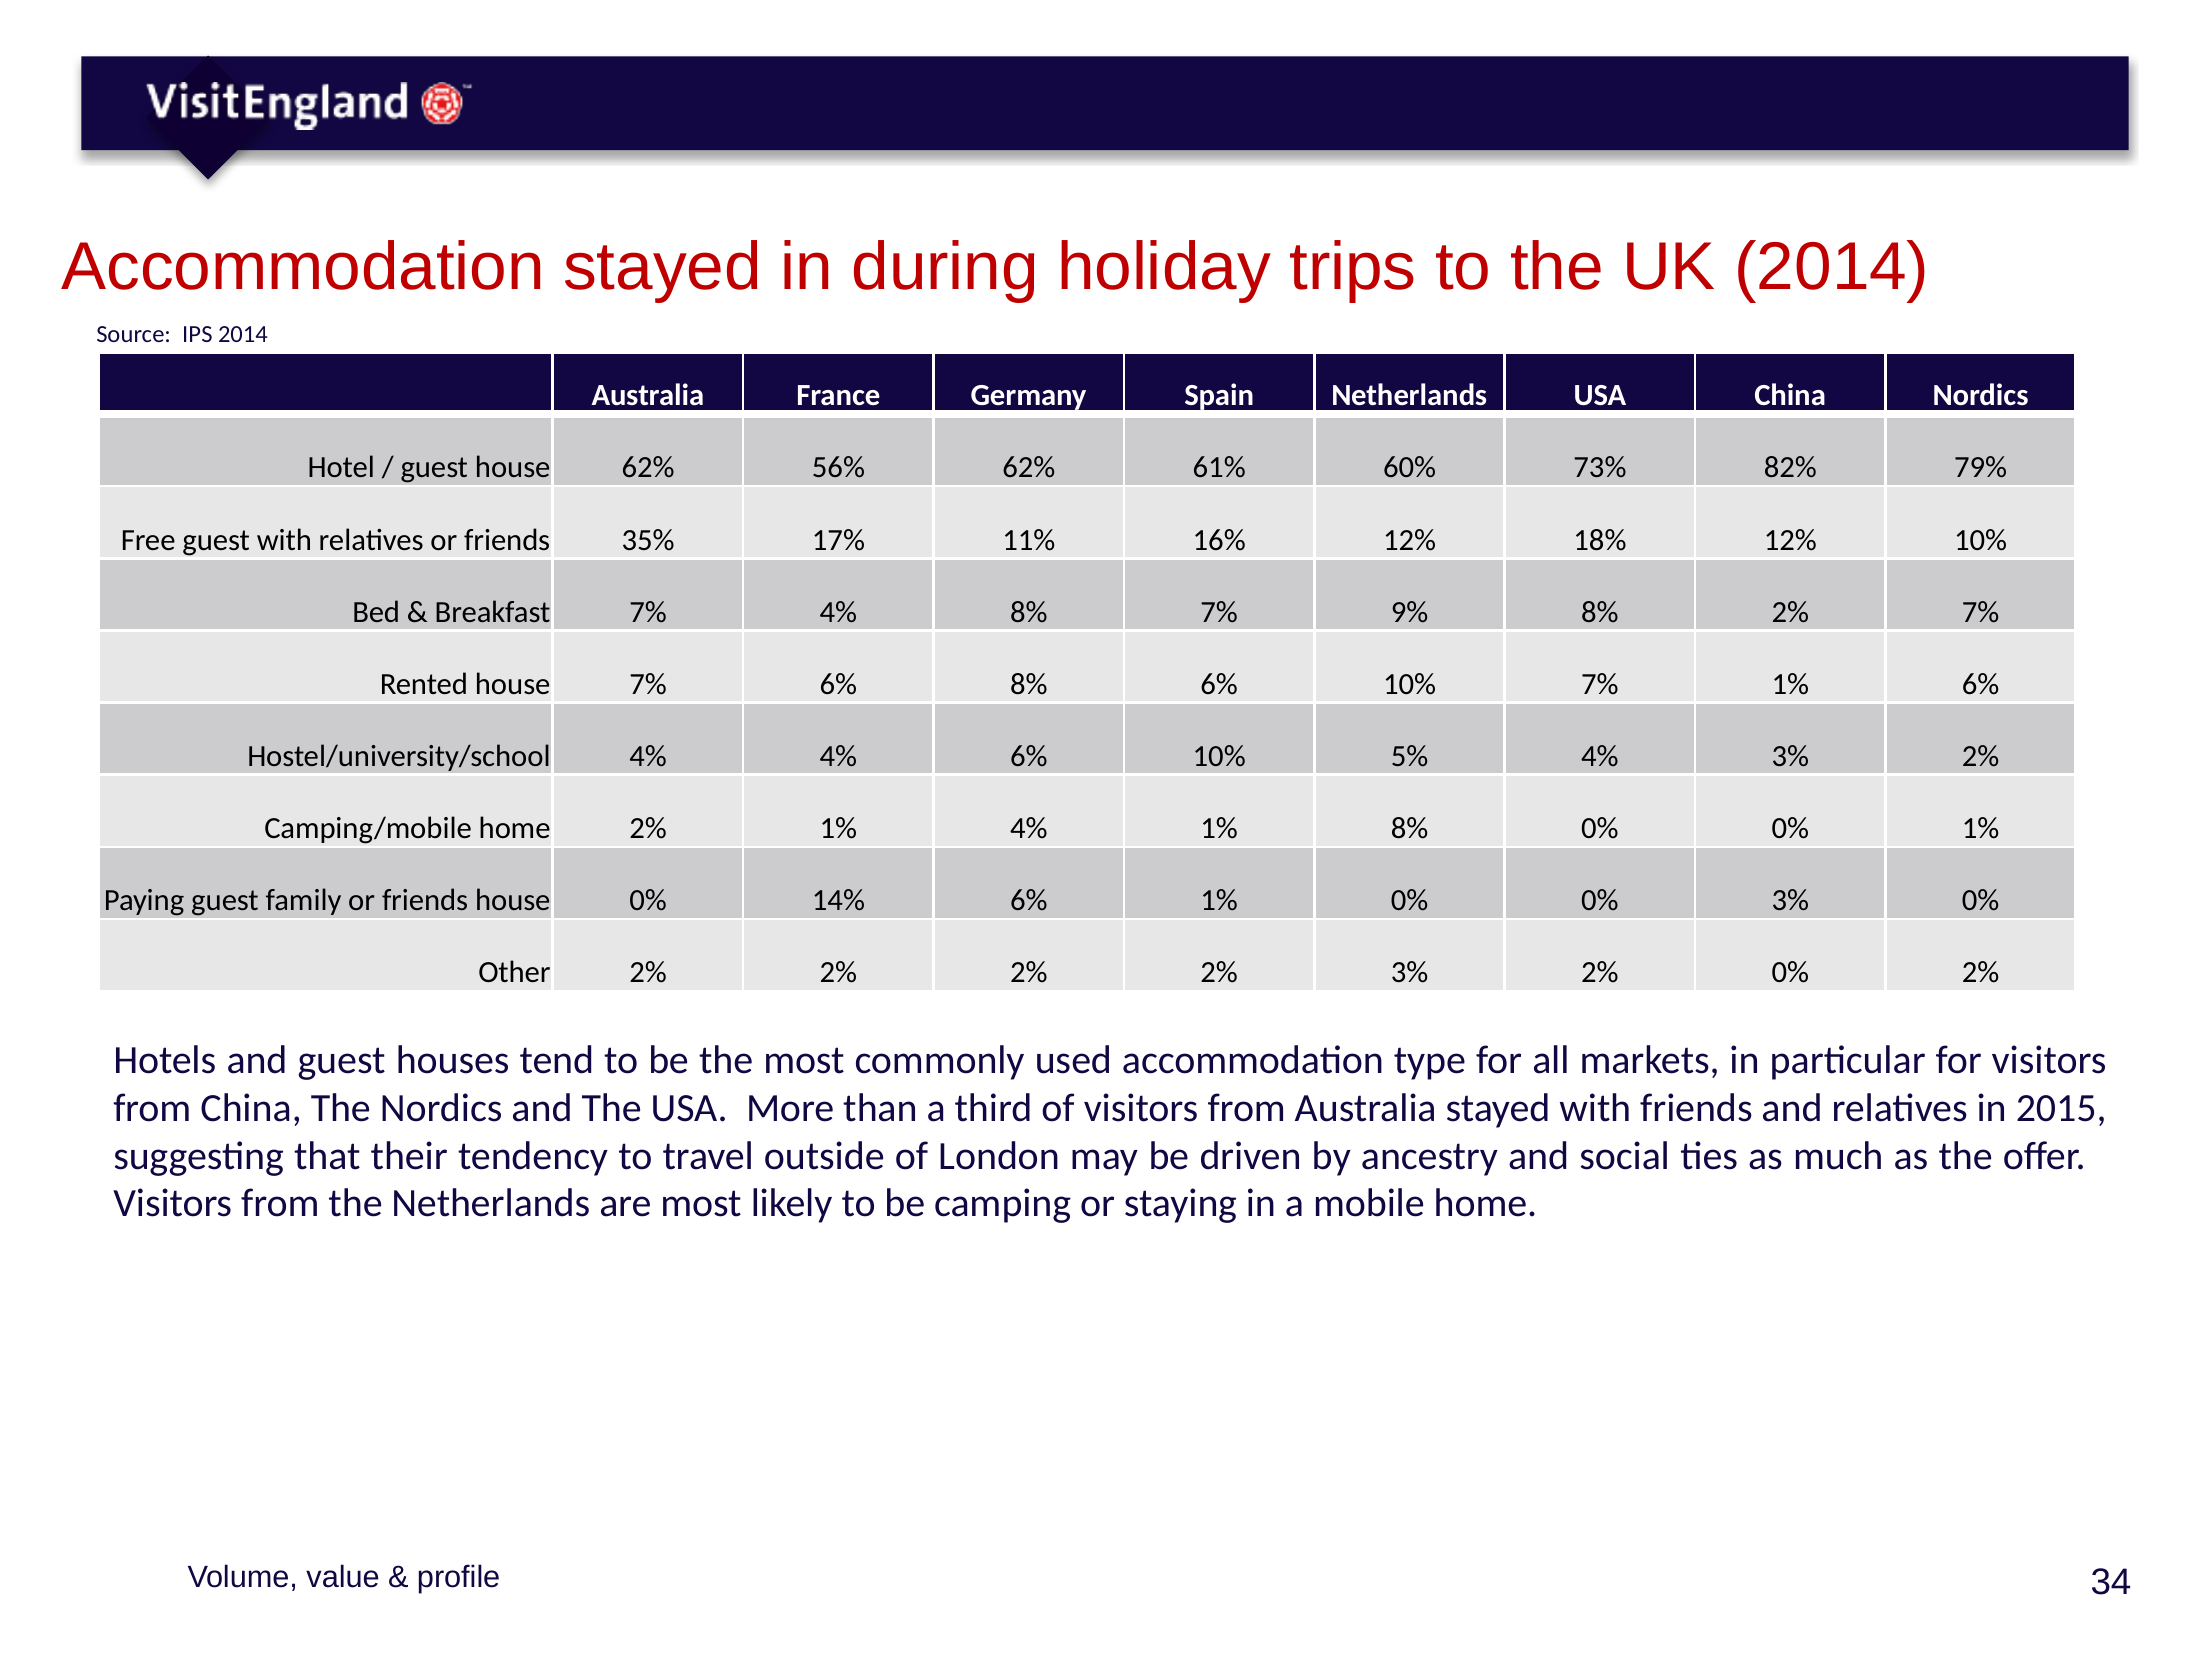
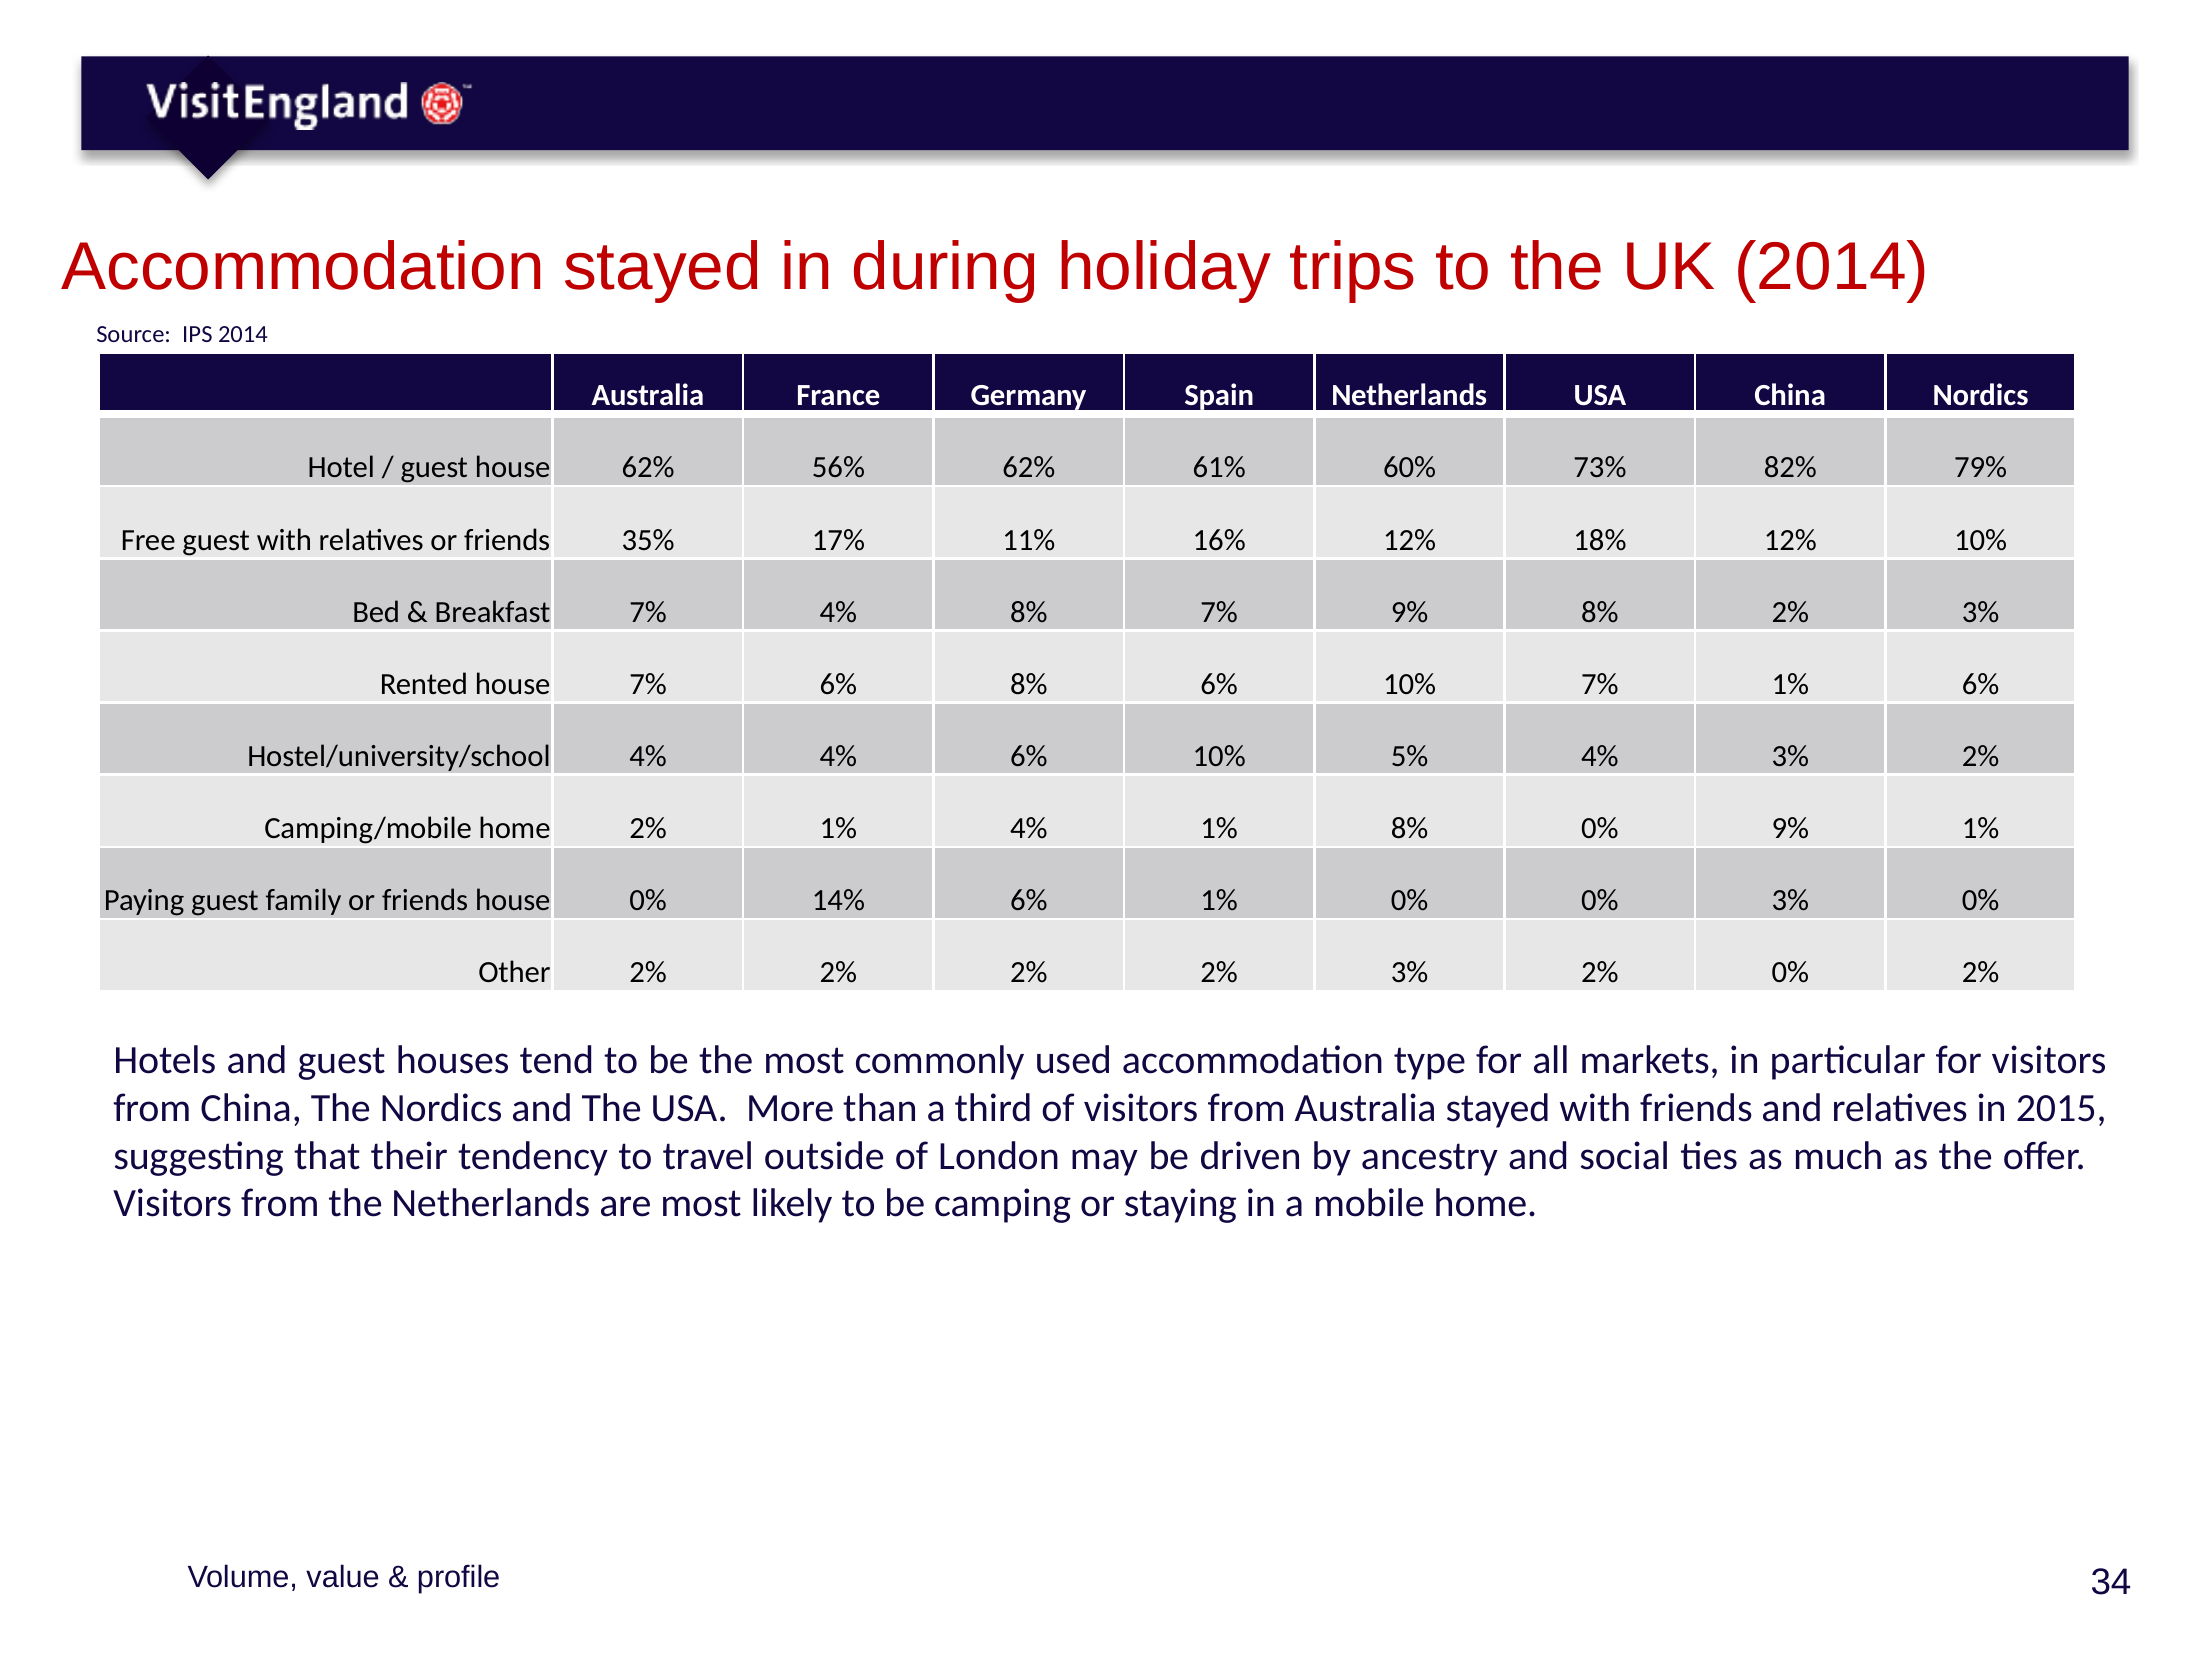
8% 2% 7%: 7% -> 3%
8% 0% 0%: 0% -> 9%
